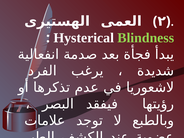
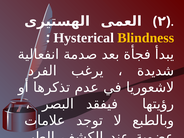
Blindness colour: light green -> yellow
